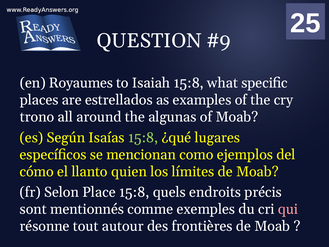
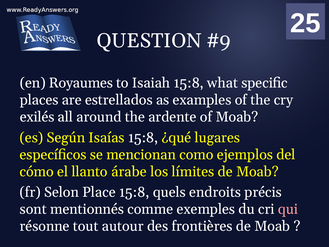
trono: trono -> exilés
algunas: algunas -> ardente
15:8 at (143, 137) colour: light green -> white
quien: quien -> árabe
